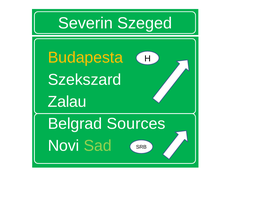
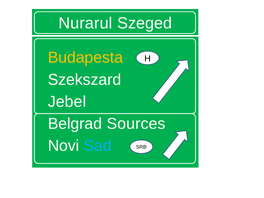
Severin: Severin -> Nurarul
Zalau: Zalau -> Jebel
Sad colour: light green -> light blue
